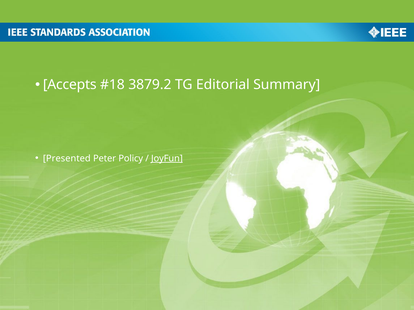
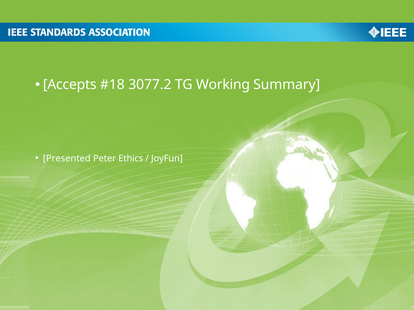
3879.2: 3879.2 -> 3077.2
Editorial: Editorial -> Working
Policy: Policy -> Ethics
JoyFun underline: present -> none
